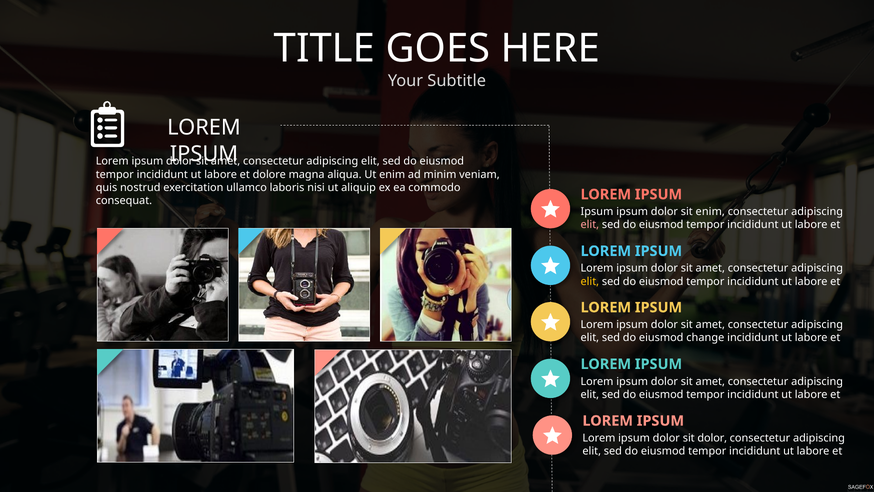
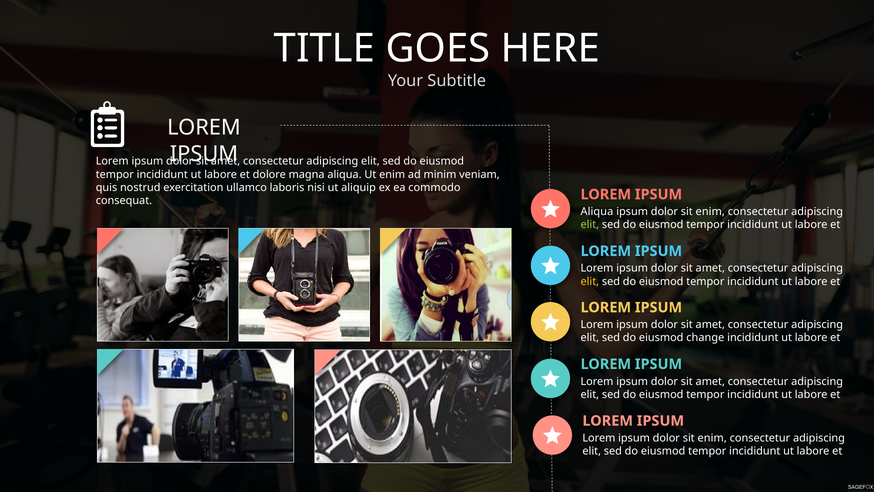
Ipsum at (597, 212): Ipsum -> Aliqua
elit at (590, 225) colour: pink -> light green
dolor at (712, 438): dolor -> enim
